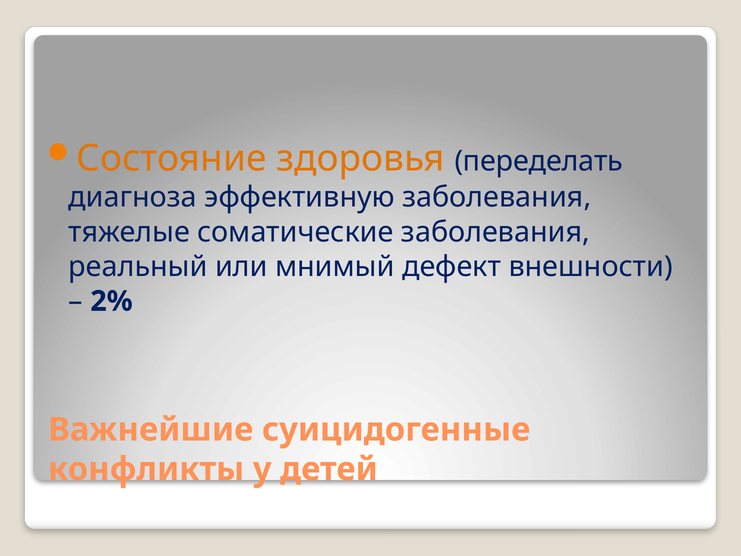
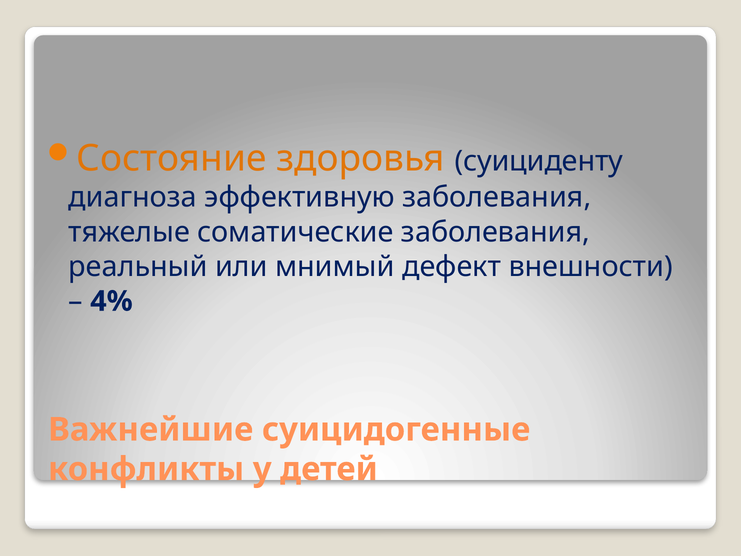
переделать: переделать -> суициденту
2%: 2% -> 4%
